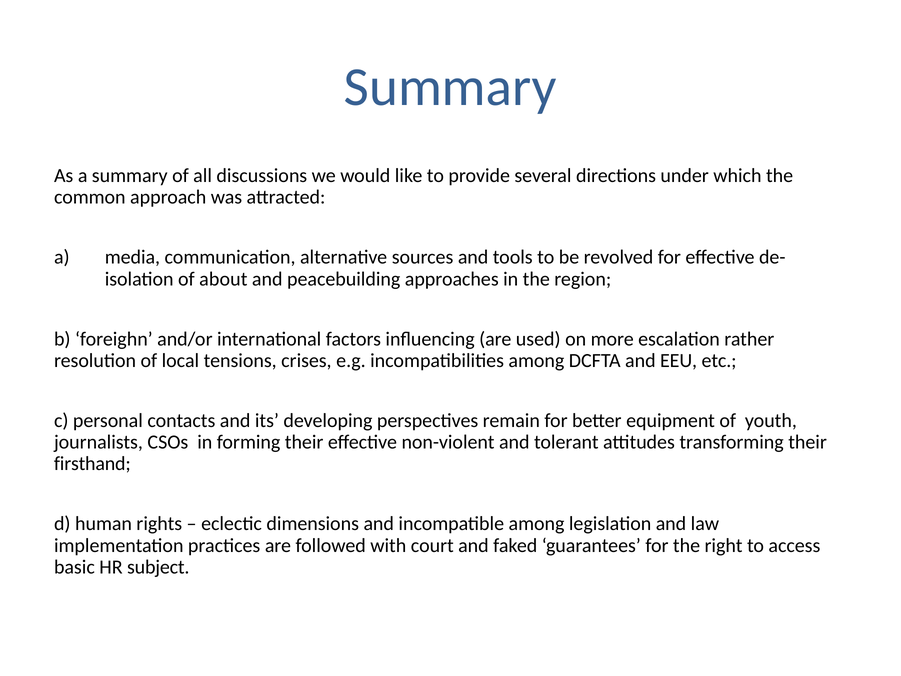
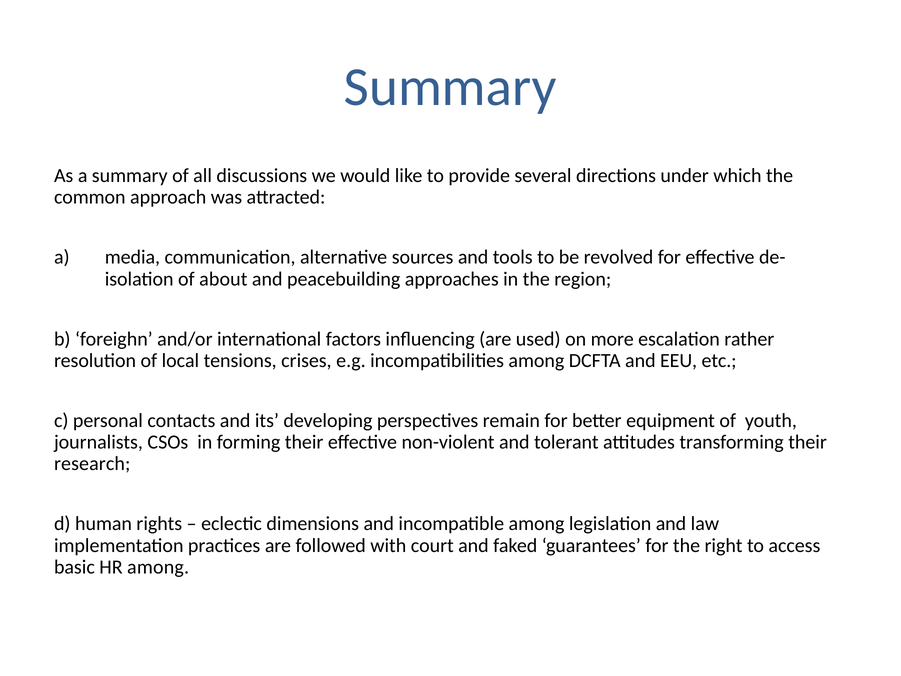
firsthand: firsthand -> research
HR subject: subject -> among
